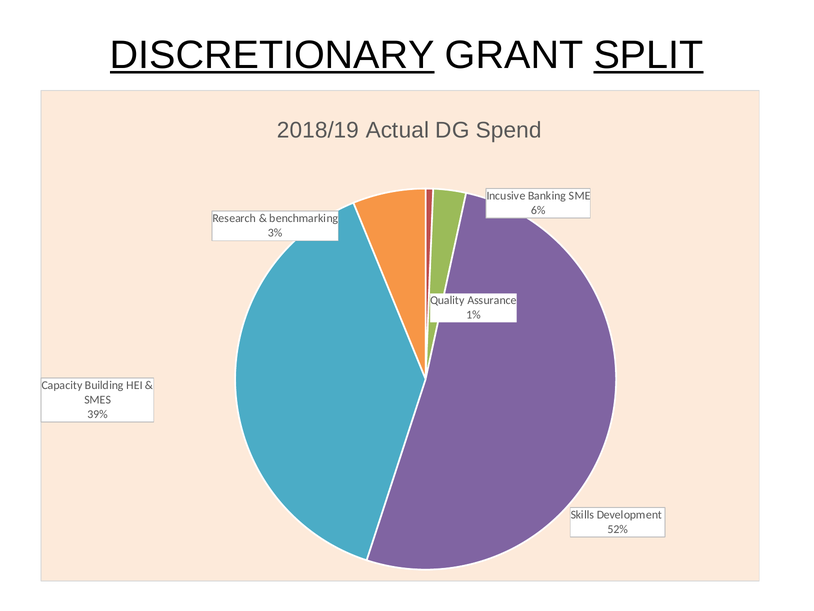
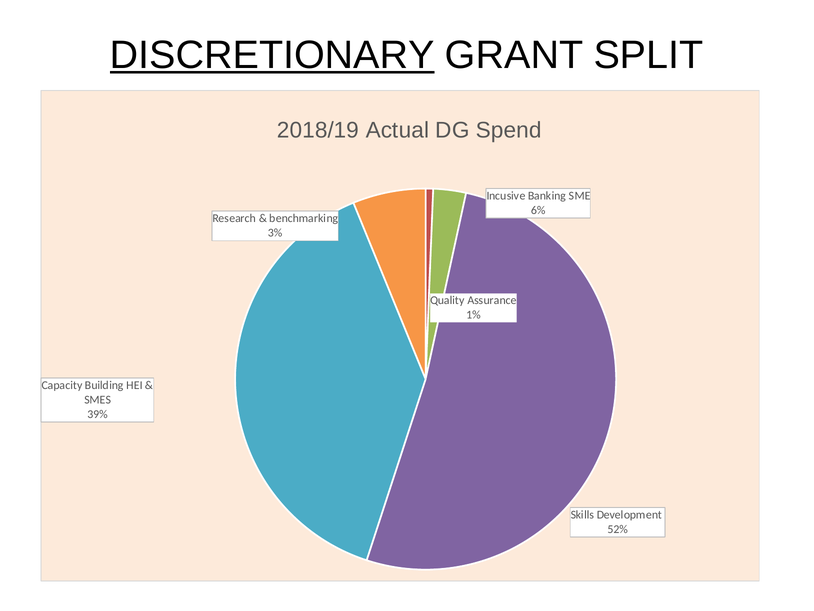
SPLIT underline: present -> none
